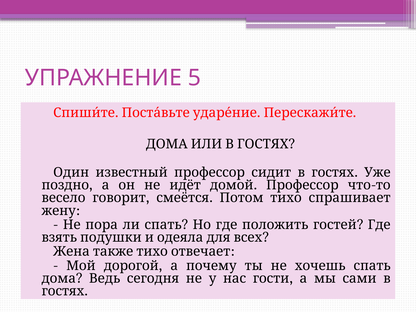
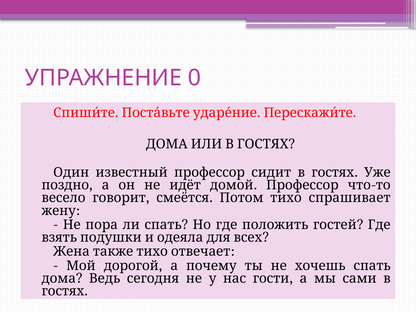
5: 5 -> 0
